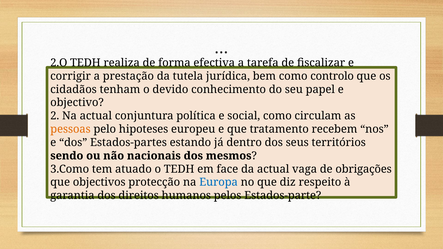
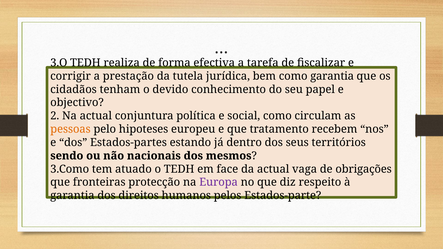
2.O: 2.O -> 3.O
como controlo: controlo -> garantia
objectivos: objectivos -> fronteiras
Europa colour: blue -> purple
